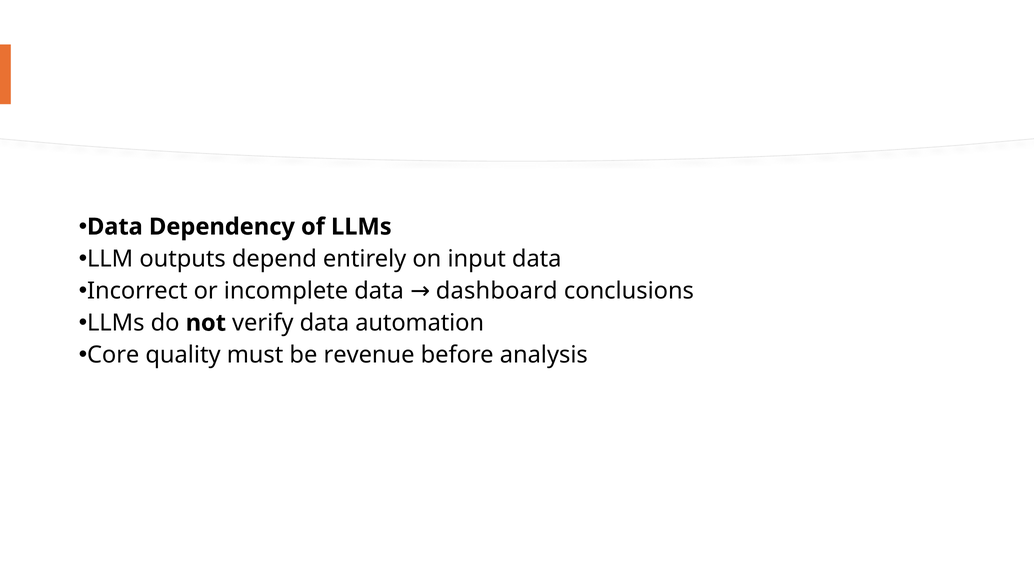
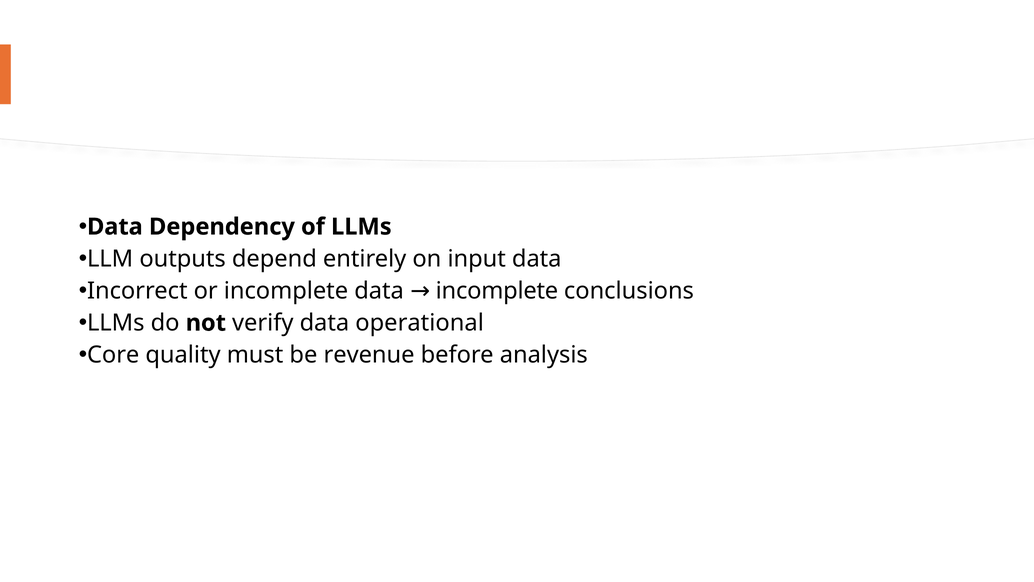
data dashboard: dashboard -> incomplete
automation: automation -> operational
